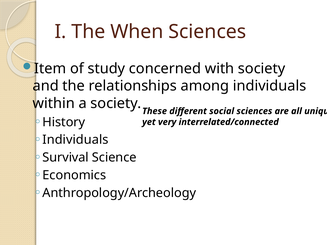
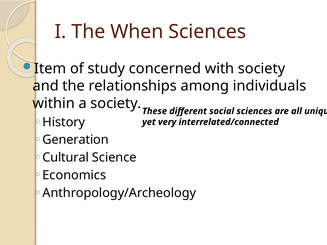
Individuals at (75, 140): Individuals -> Generation
Survival: Survival -> Cultural
